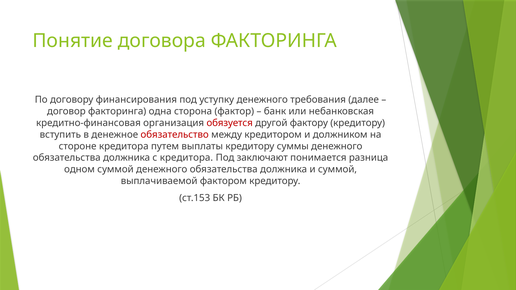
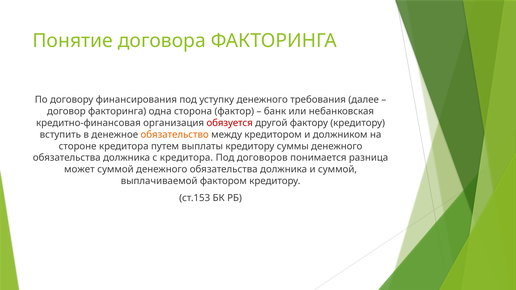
обязательство colour: red -> orange
заключают: заключают -> договоров
одном: одном -> может
